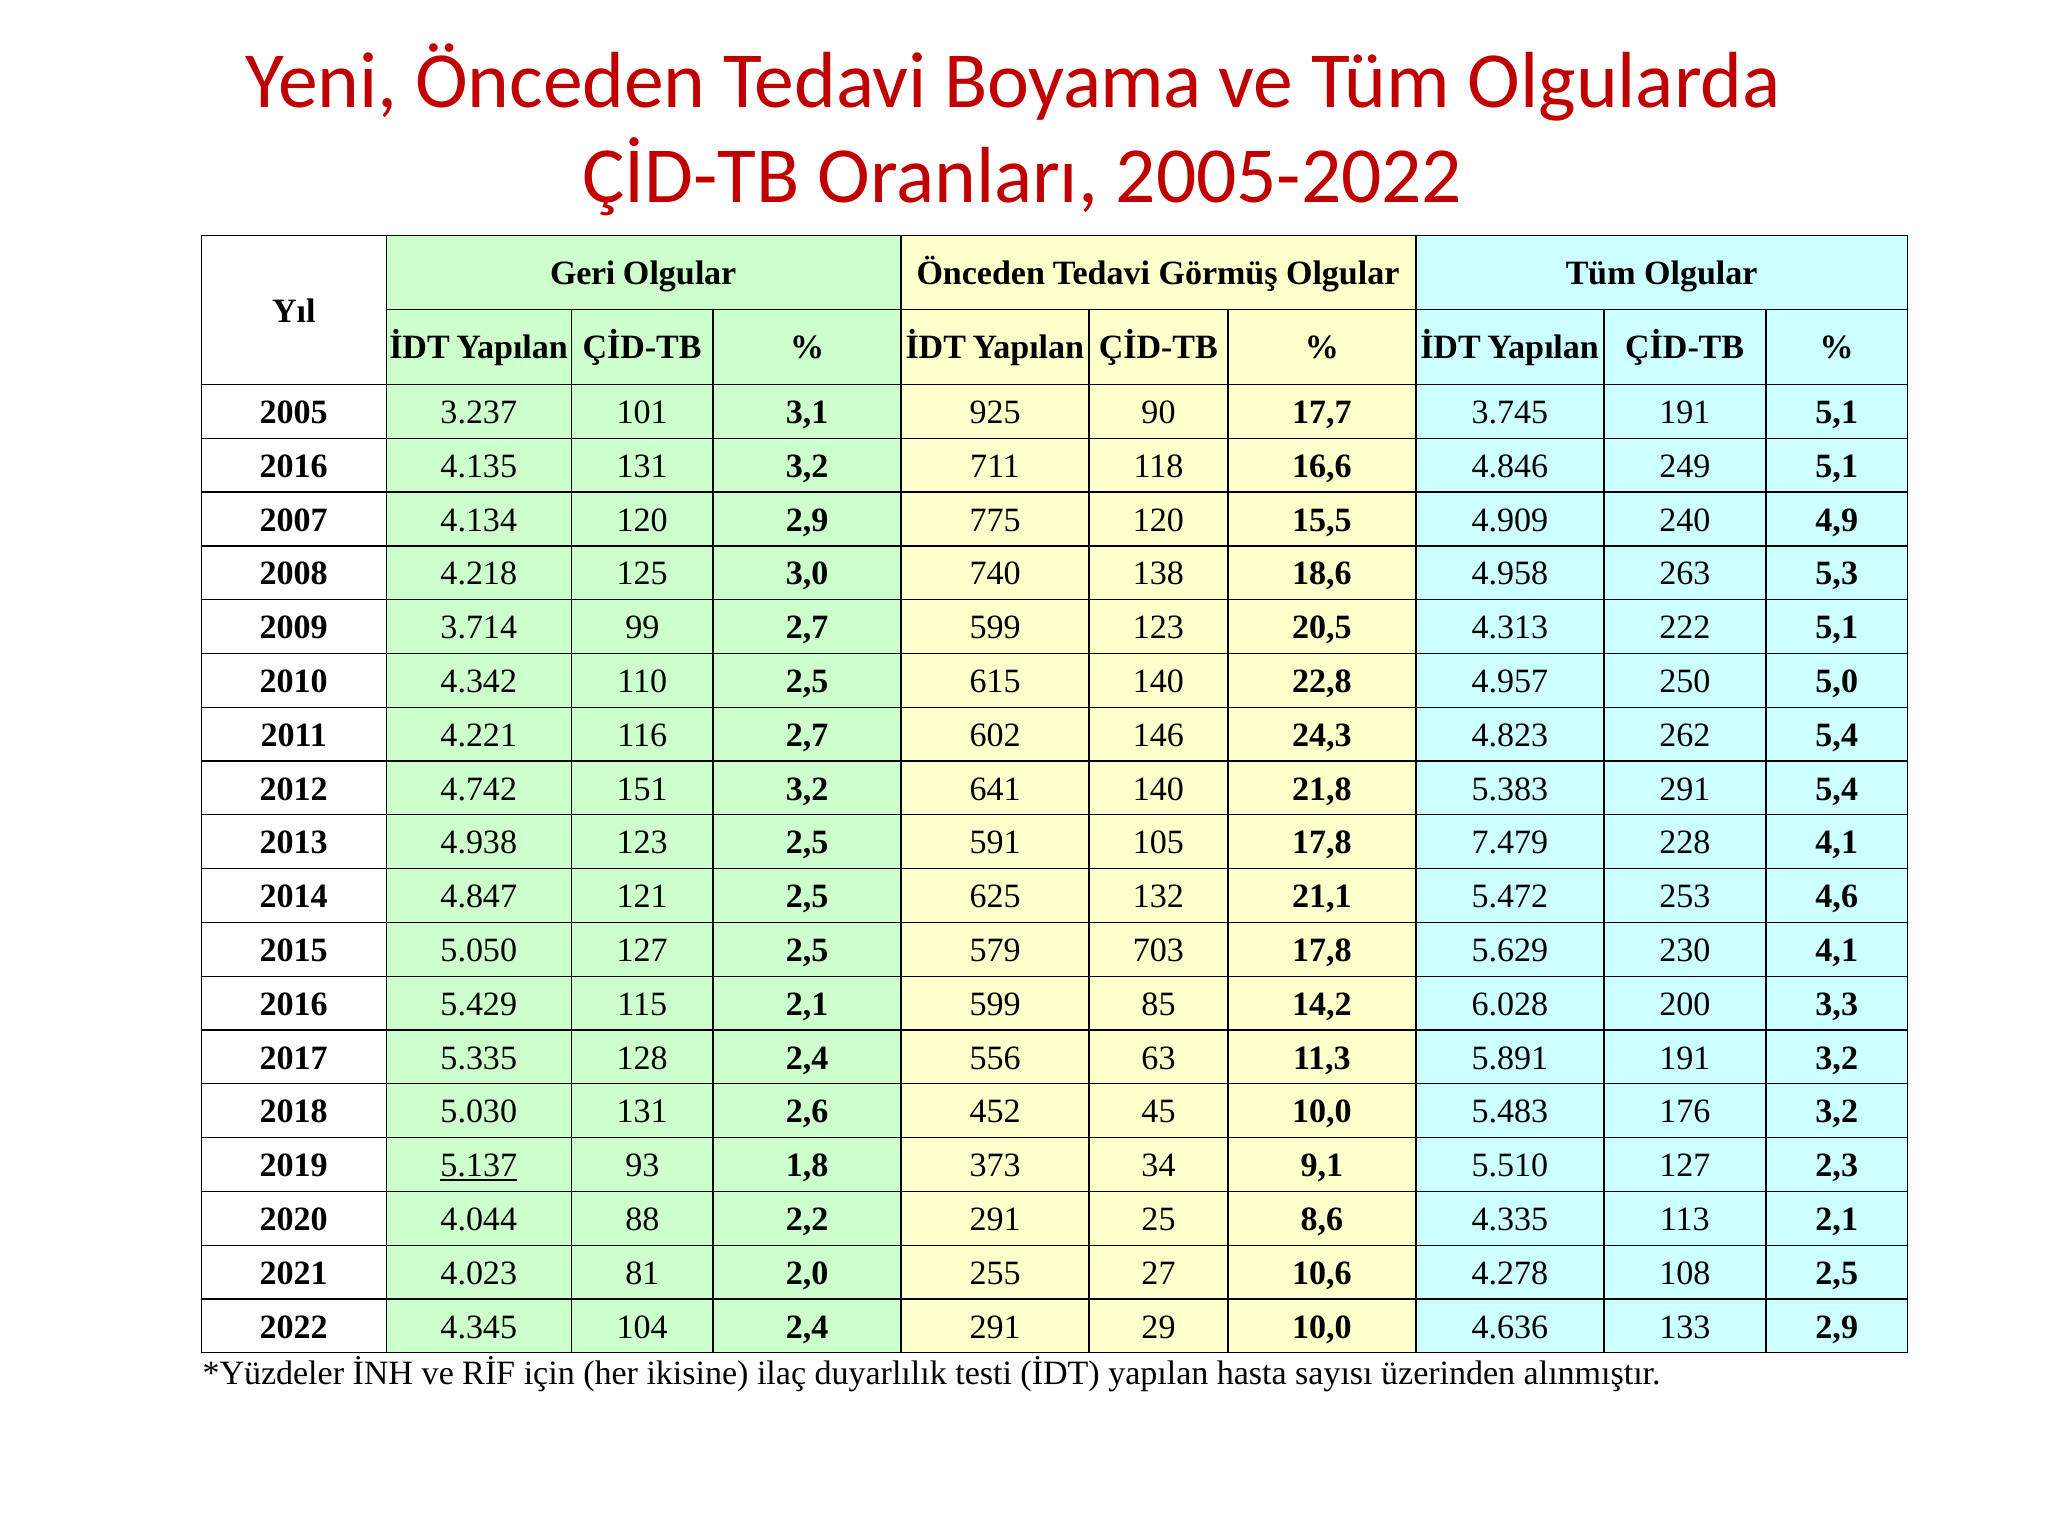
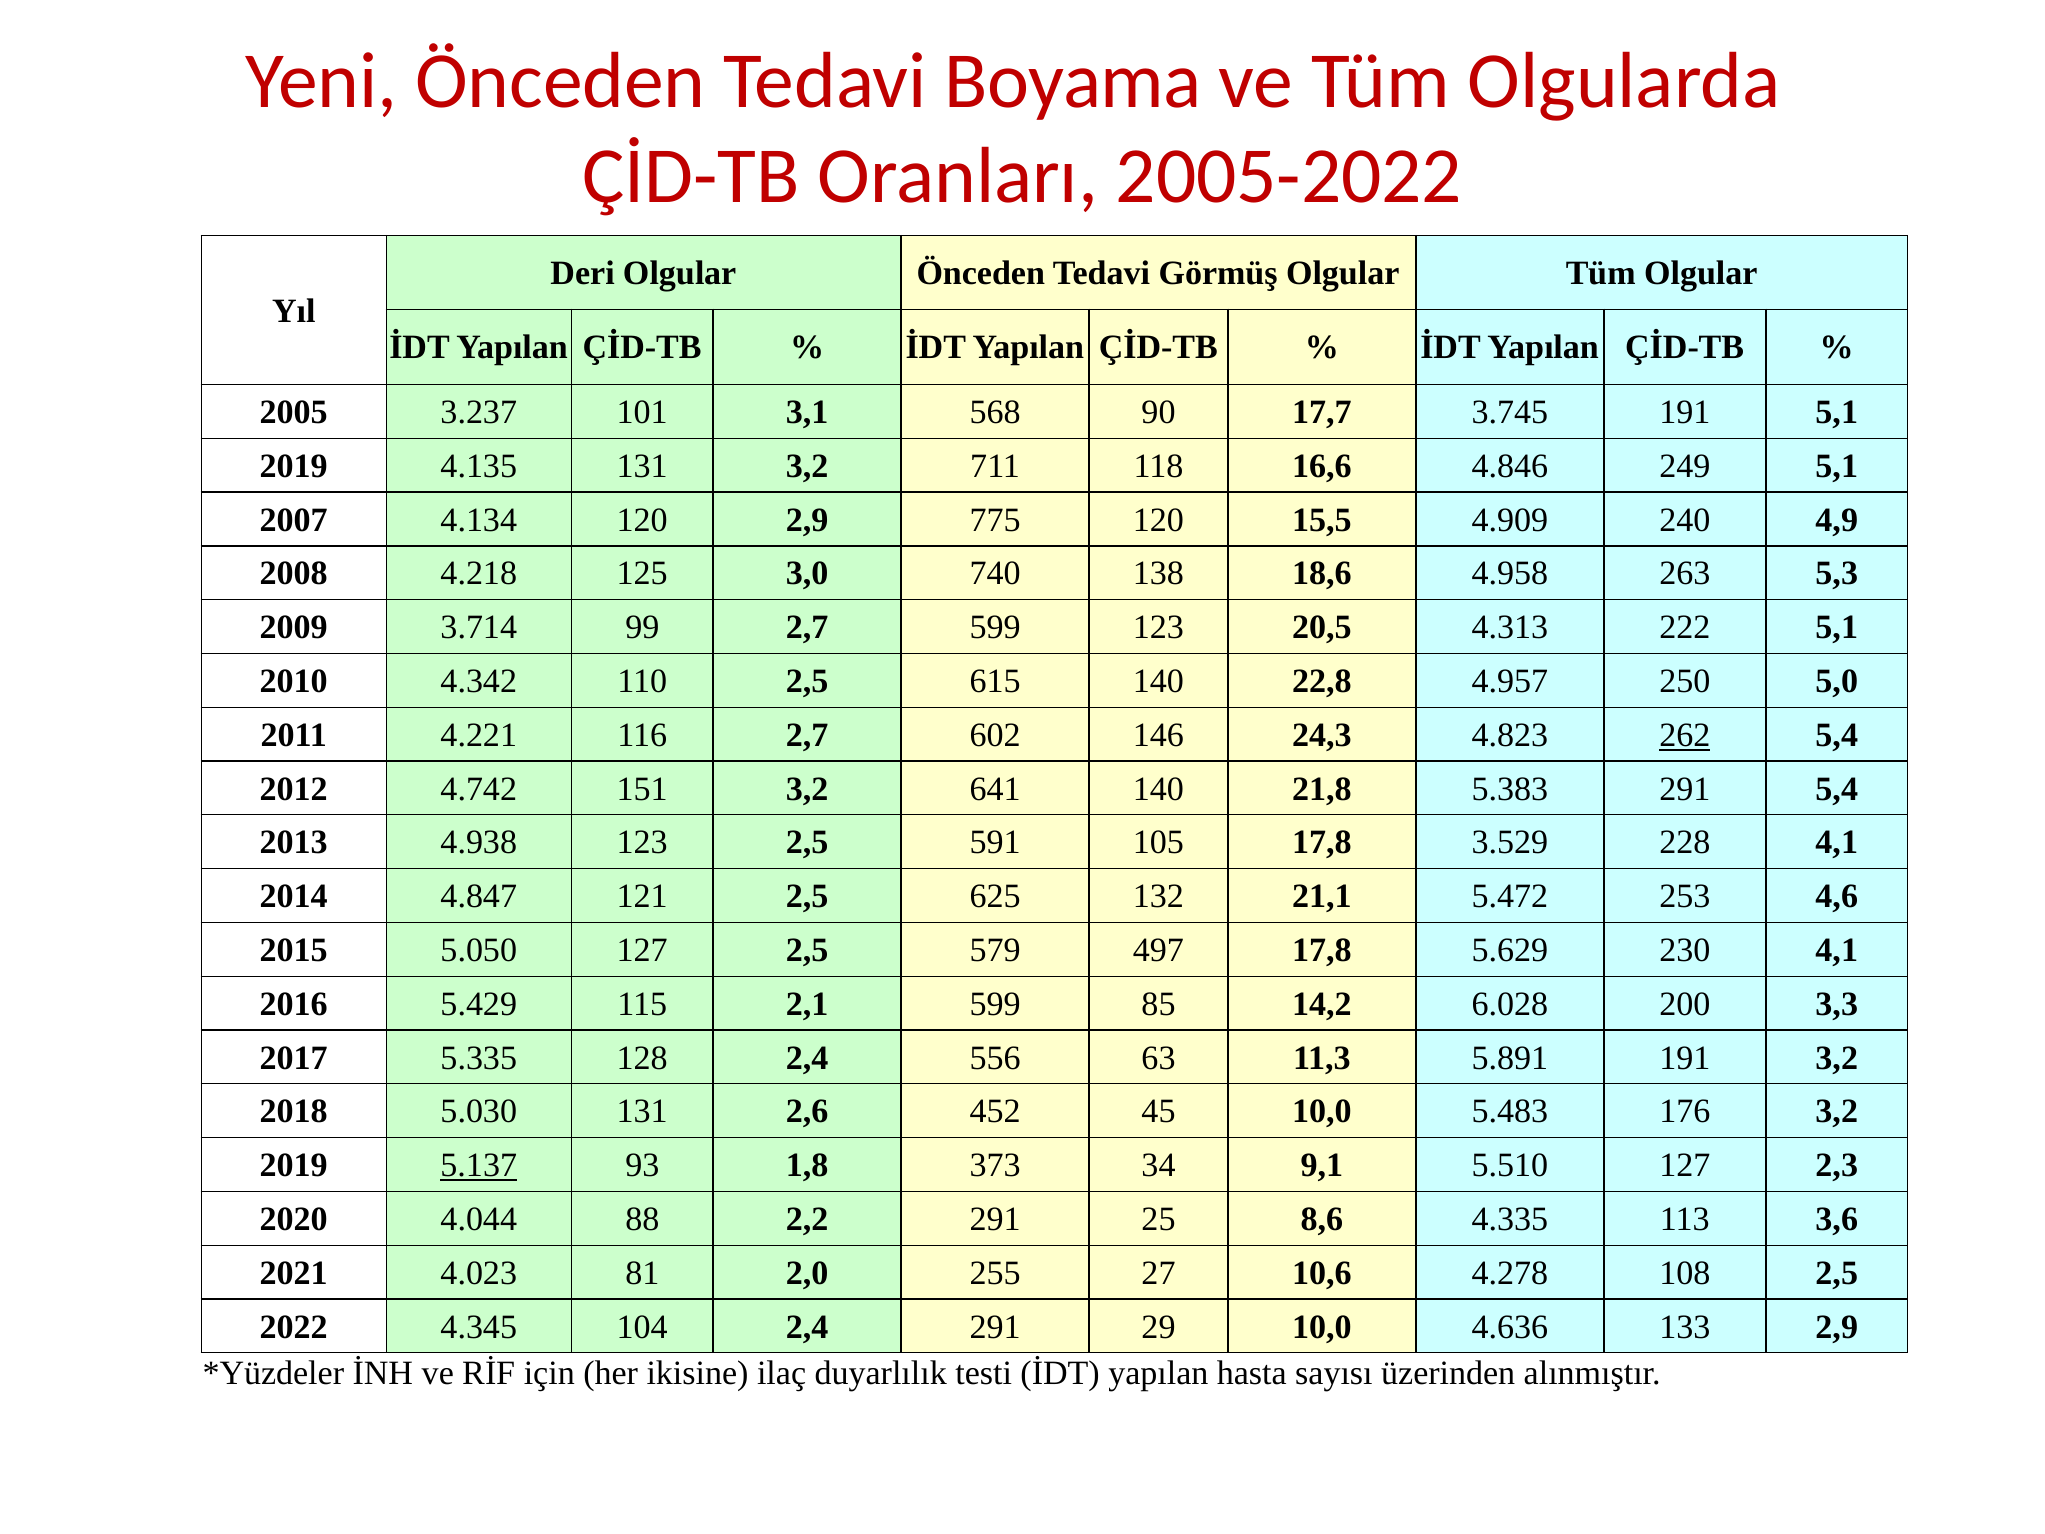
Geri: Geri -> Deri
925: 925 -> 568
2016 at (294, 466): 2016 -> 2019
262 underline: none -> present
7.479: 7.479 -> 3.529
703: 703 -> 497
113 2,1: 2,1 -> 3,6
